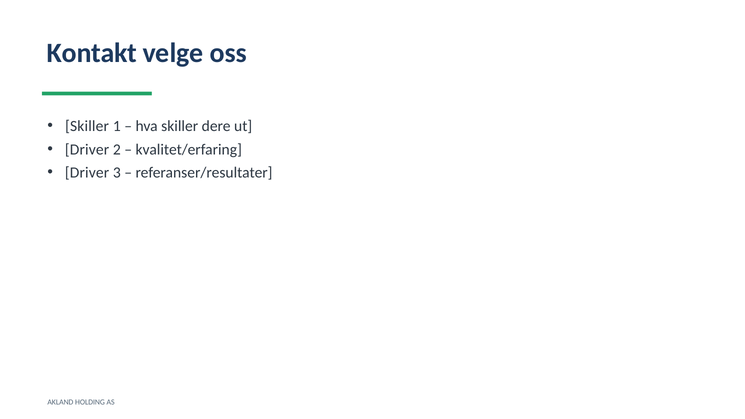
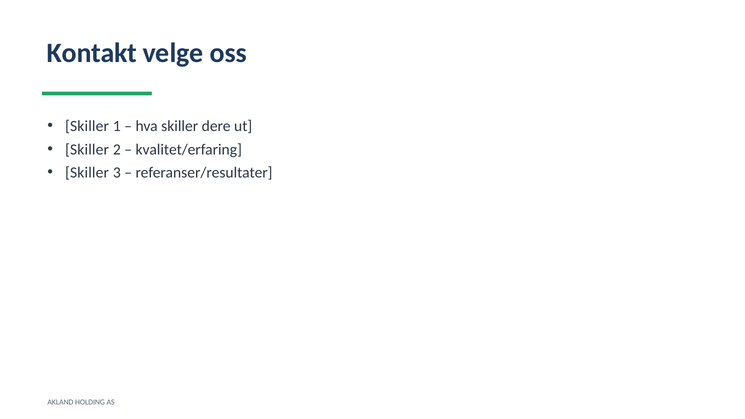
Driver at (87, 149): Driver -> Skiller
Driver at (87, 173): Driver -> Skiller
